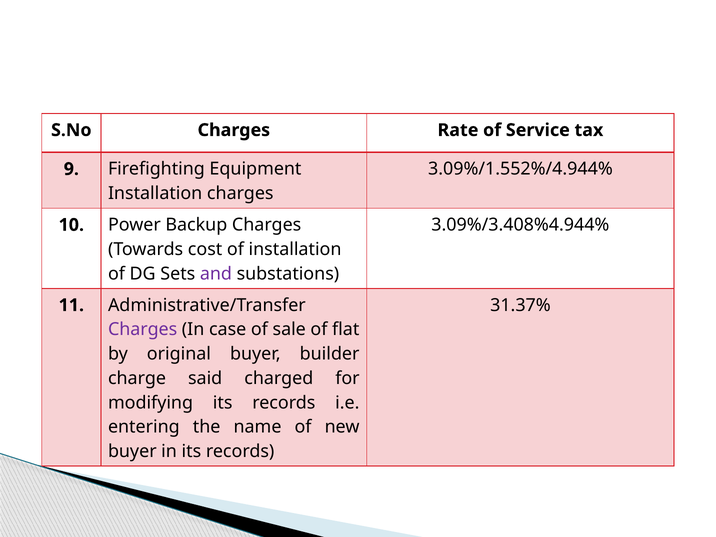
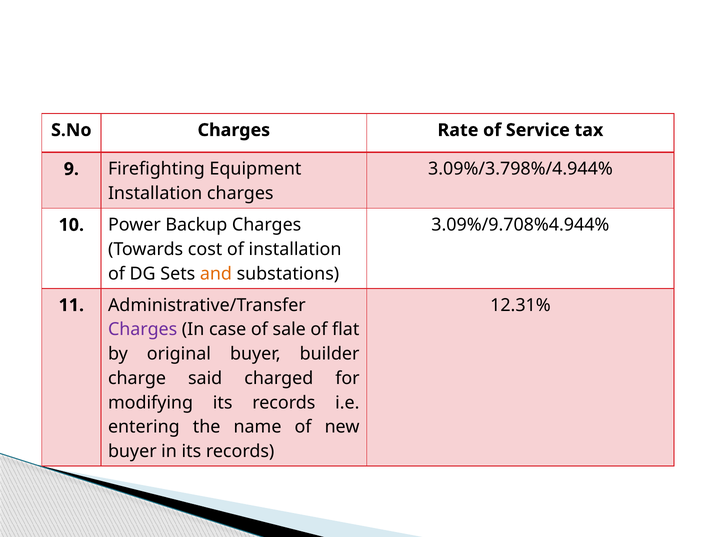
3.09%/1.552%/4.944%: 3.09%/1.552%/4.944% -> 3.09%/3.798%/4.944%
3.09%/3.408%4.944%: 3.09%/3.408%4.944% -> 3.09%/9.708%4.944%
and colour: purple -> orange
31.37%: 31.37% -> 12.31%
